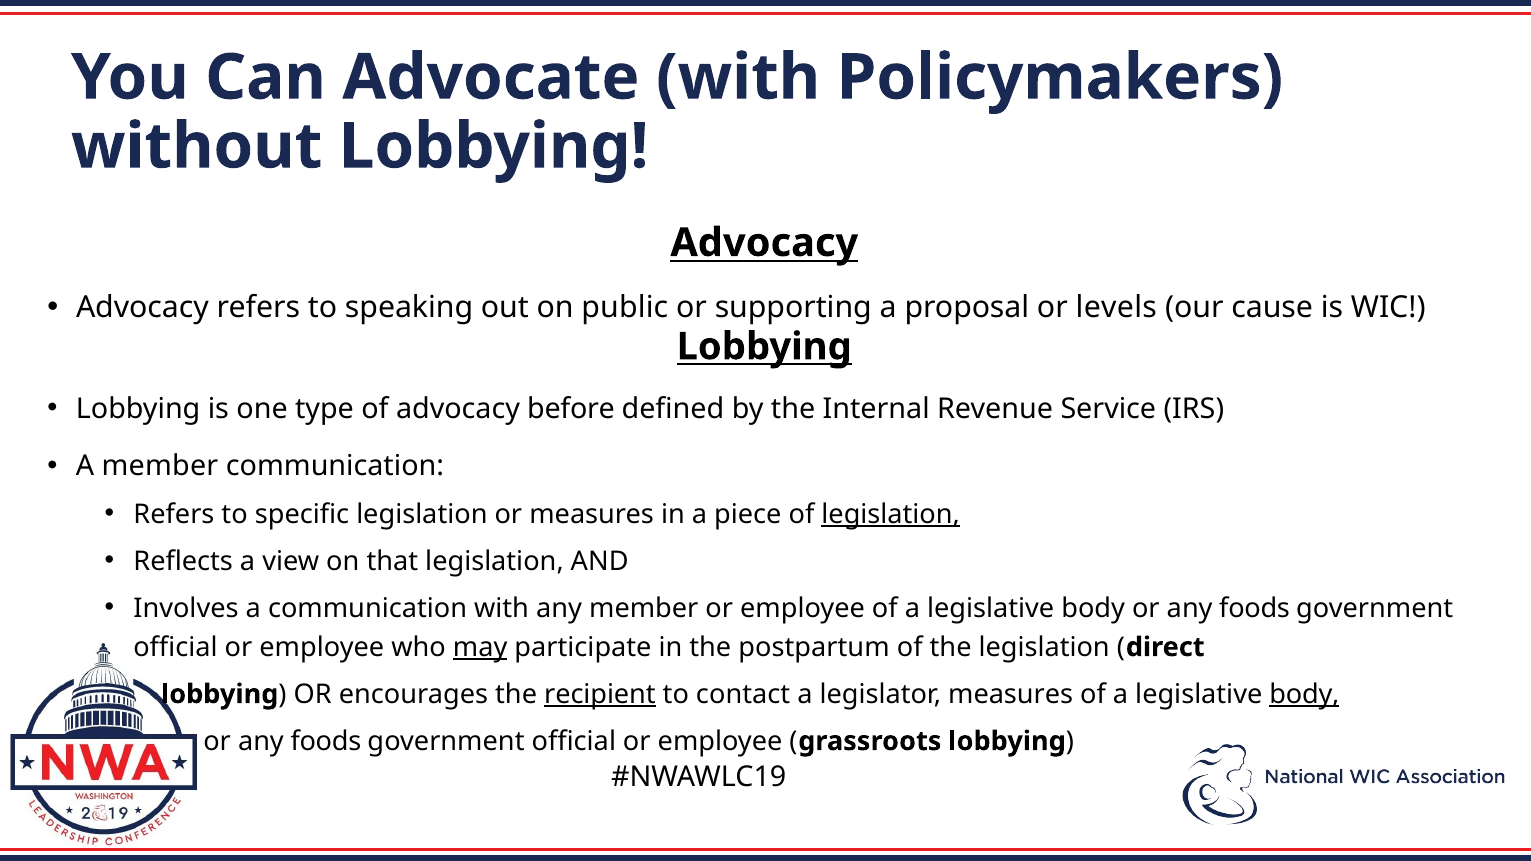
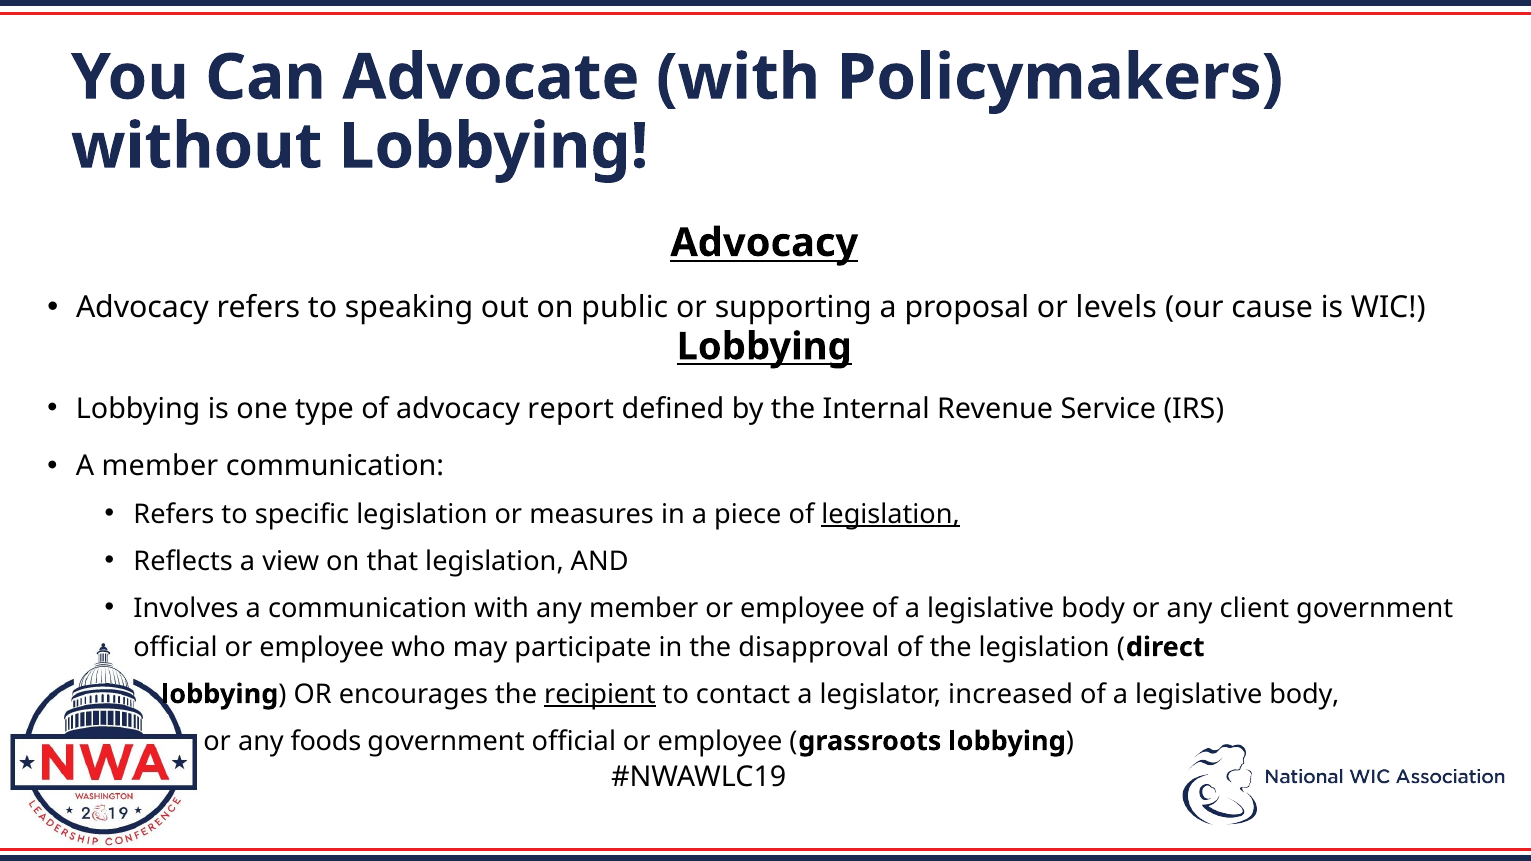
before: before -> report
foods at (1255, 608): foods -> client
may underline: present -> none
postpartum: postpartum -> disapproval
legislator measures: measures -> increased
body at (1304, 694) underline: present -> none
